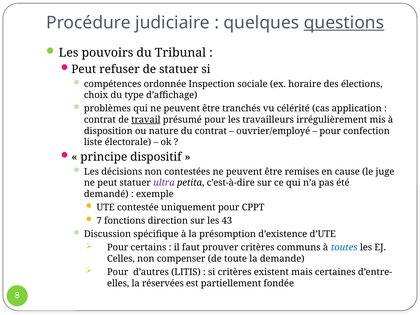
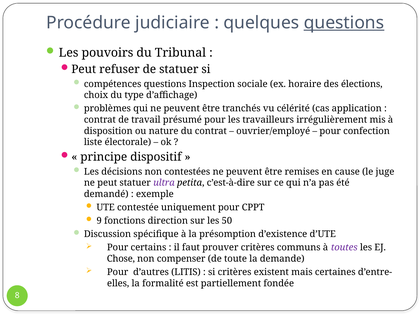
compétences ordonnée: ordonnée -> questions
travail underline: present -> none
7: 7 -> 9
43: 43 -> 50
toutes colour: blue -> purple
Celles: Celles -> Chose
réservées: réservées -> formalité
